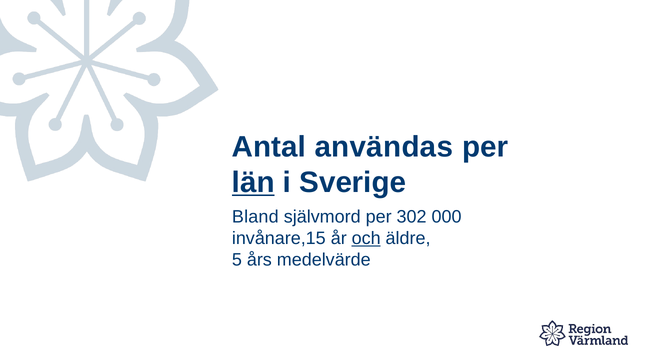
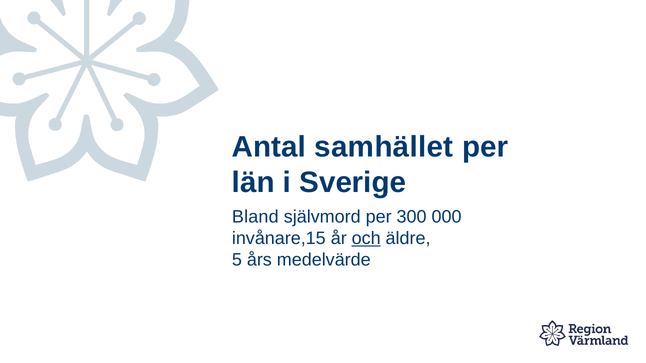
användas: användas -> samhället
län underline: present -> none
302: 302 -> 300
